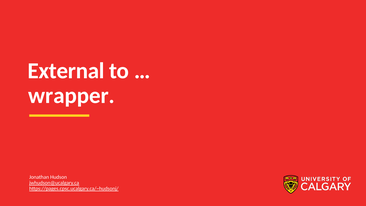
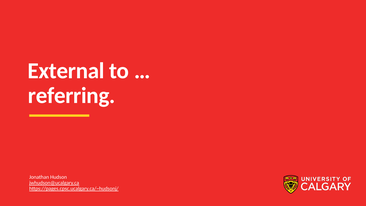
wrapper: wrapper -> referring
